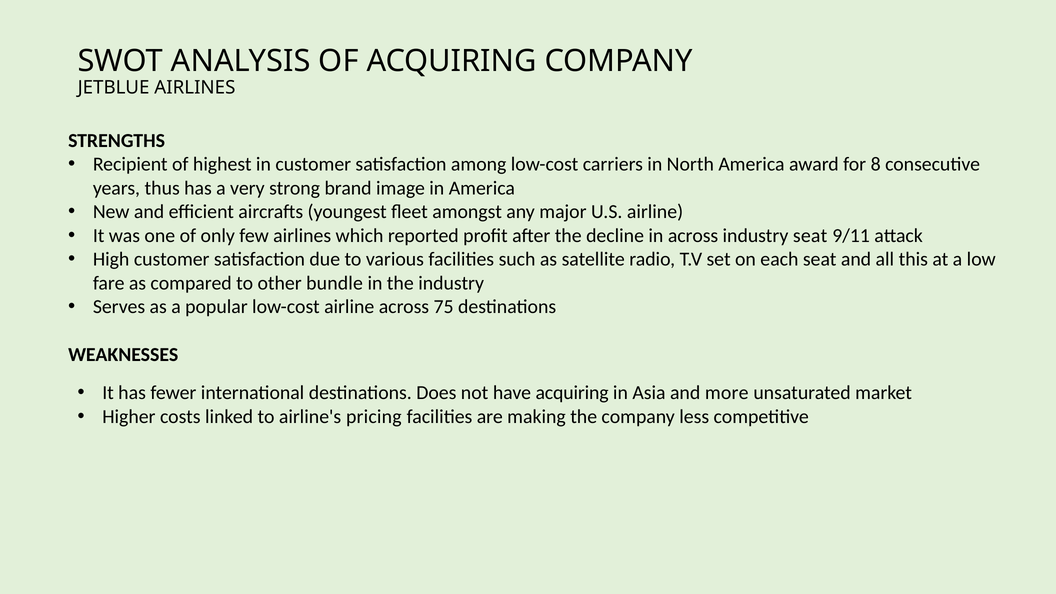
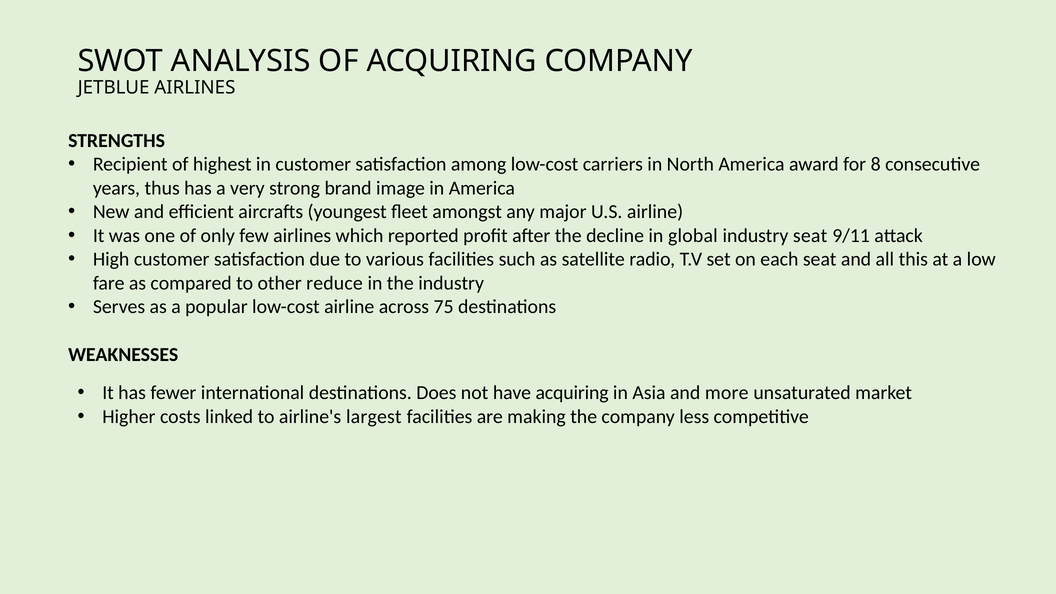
in across: across -> global
bundle: bundle -> reduce
pricing: pricing -> largest
